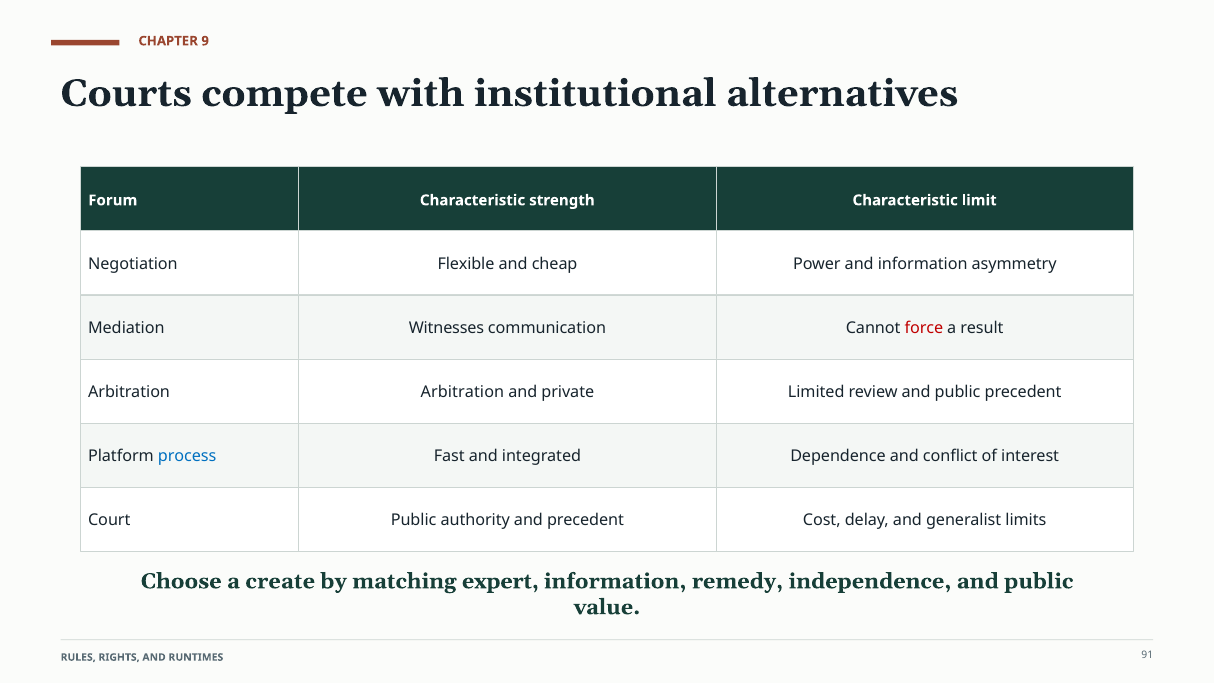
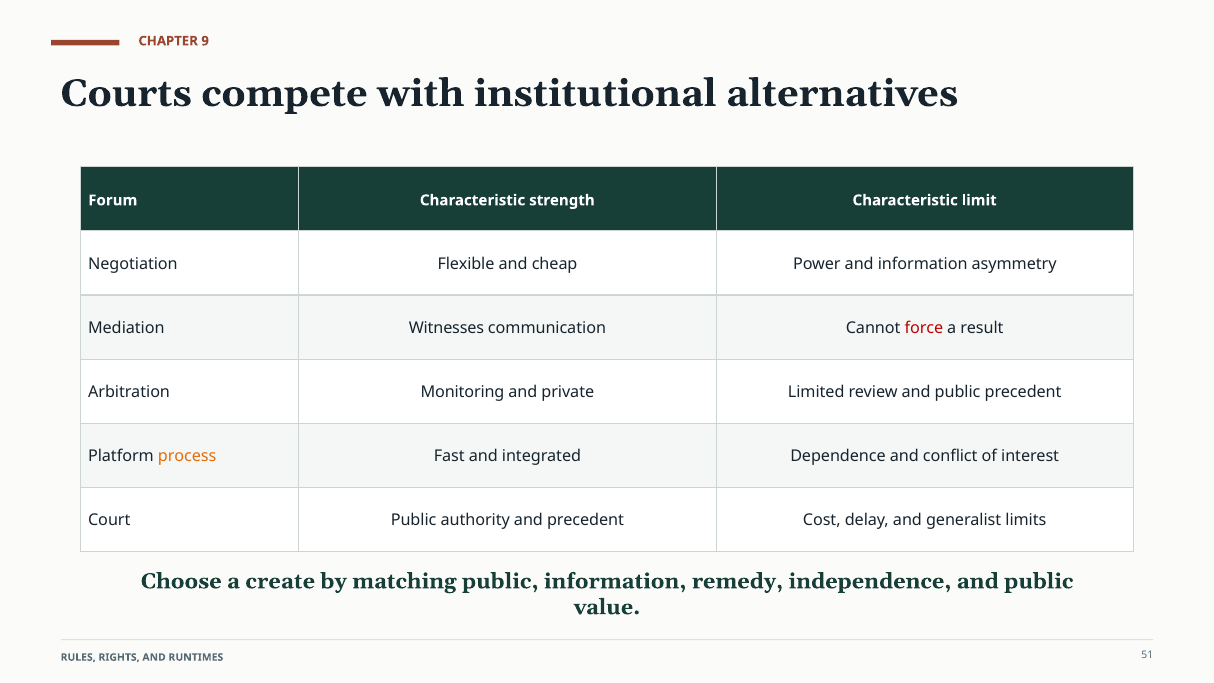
Arbitration Arbitration: Arbitration -> Monitoring
process colour: blue -> orange
matching expert: expert -> public
91: 91 -> 51
